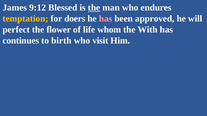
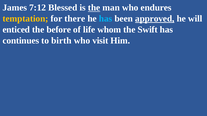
9:12: 9:12 -> 7:12
doers: doers -> there
has at (106, 19) colour: pink -> light blue
approved underline: none -> present
perfect: perfect -> enticed
flower: flower -> before
With: With -> Swift
